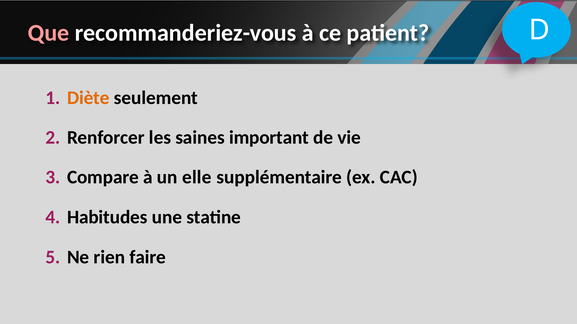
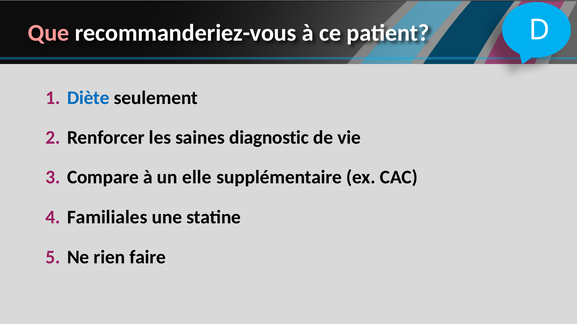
Diète colour: orange -> blue
important: important -> diagnostic
Habitudes: Habitudes -> Familiales
